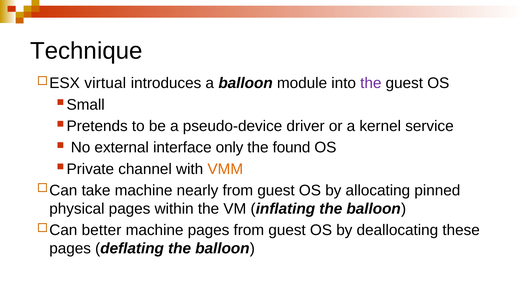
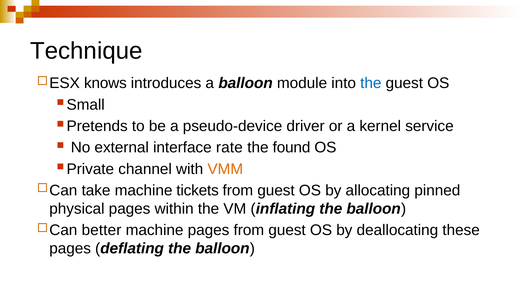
virtual: virtual -> knows
the at (371, 83) colour: purple -> blue
only: only -> rate
nearly: nearly -> tickets
